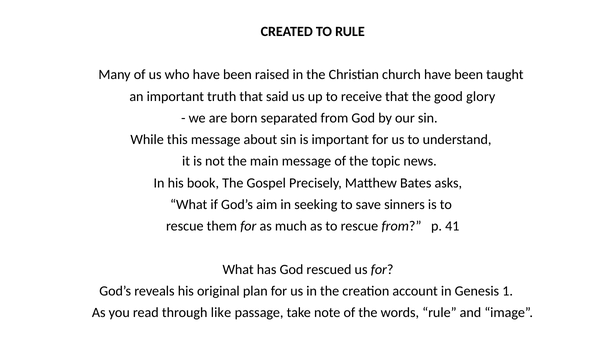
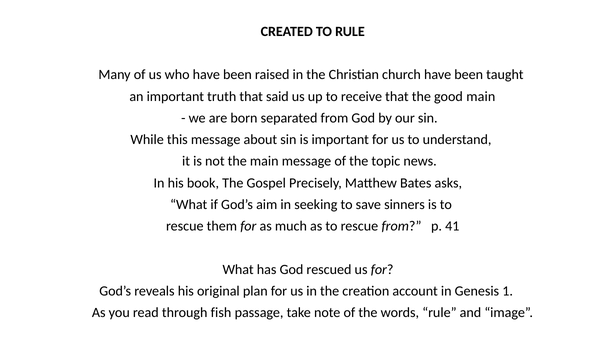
good glory: glory -> main
like: like -> fish
